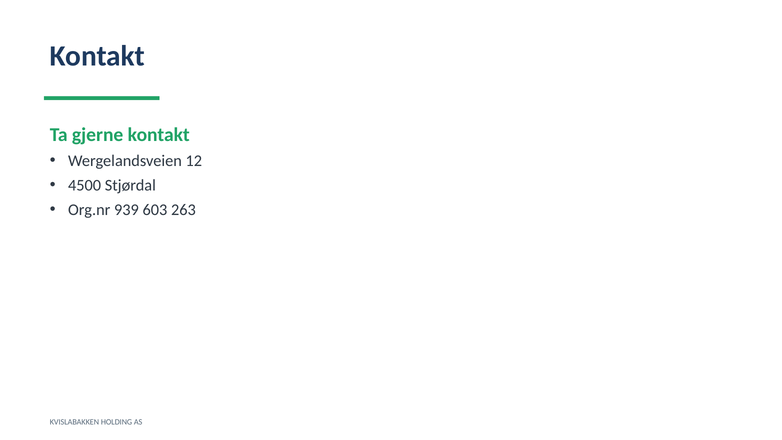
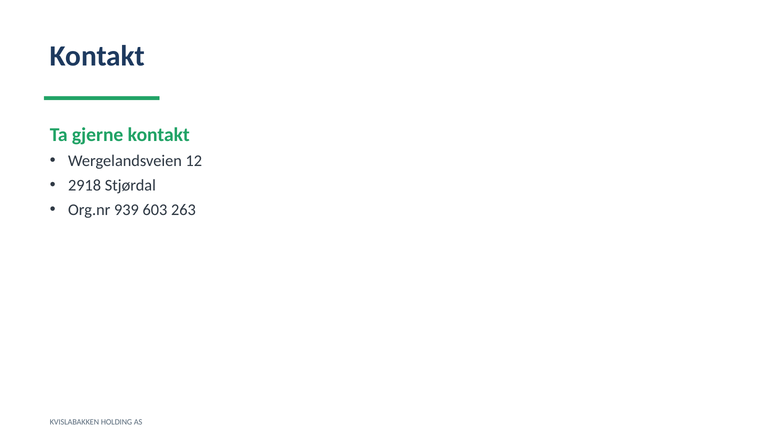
4500: 4500 -> 2918
